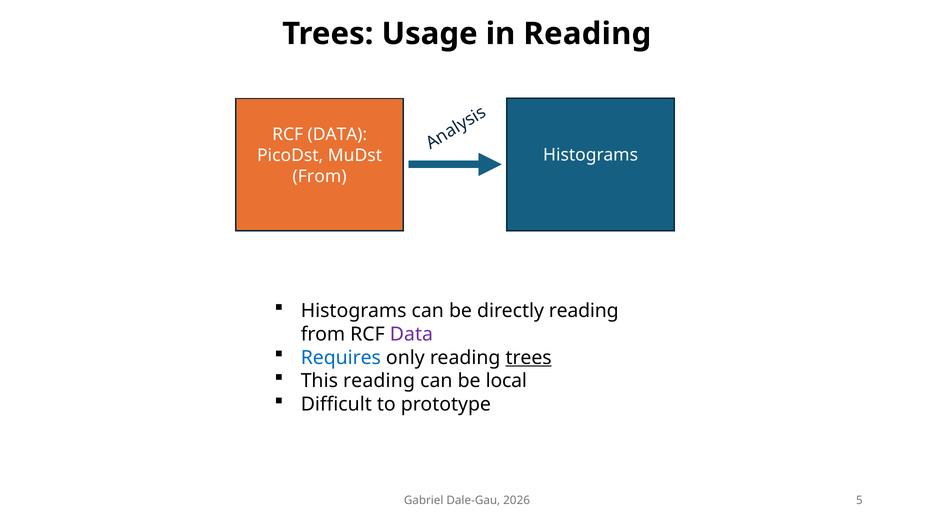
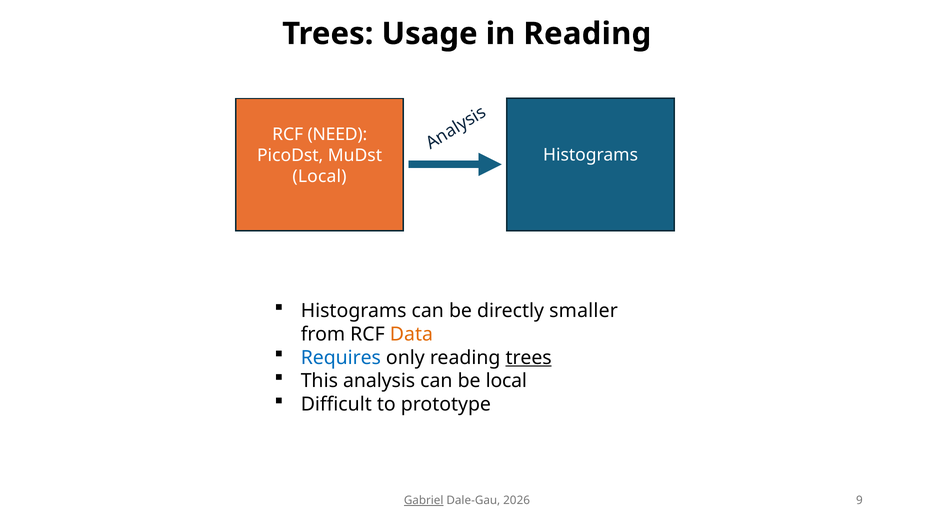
DATA at (337, 135): DATA -> NEED
From at (320, 177): From -> Local
directly reading: reading -> smaller
Data at (411, 335) colour: purple -> orange
This reading: reading -> analysis
Gabriel underline: none -> present
5: 5 -> 9
